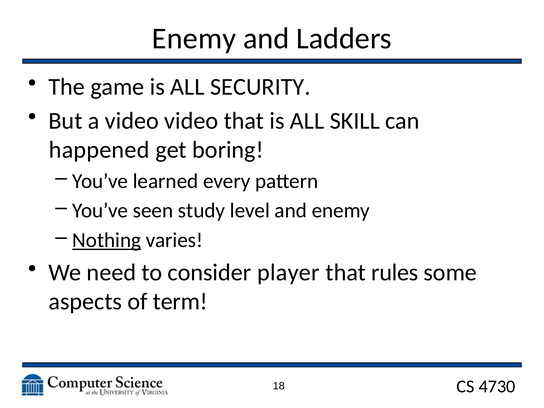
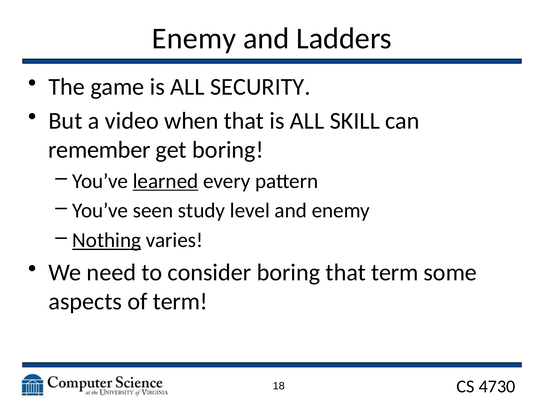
video video: video -> when
happened: happened -> remember
learned underline: none -> present
consider player: player -> boring
that rules: rules -> term
